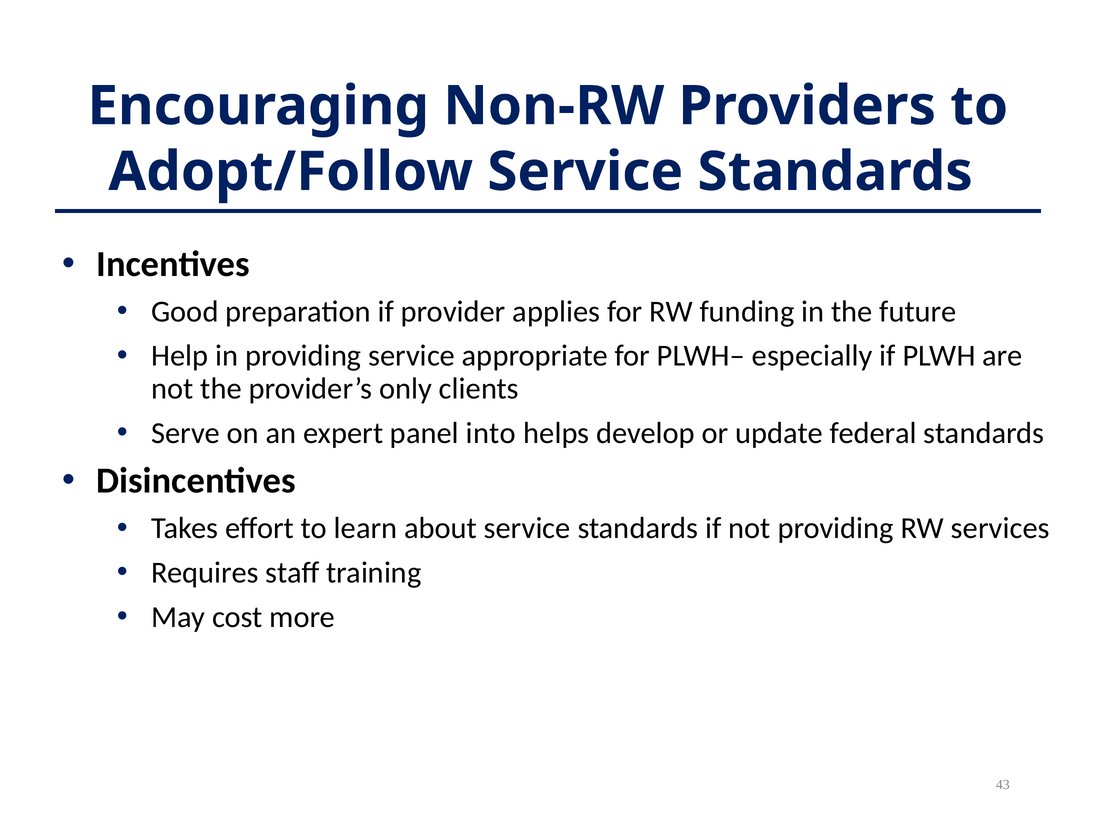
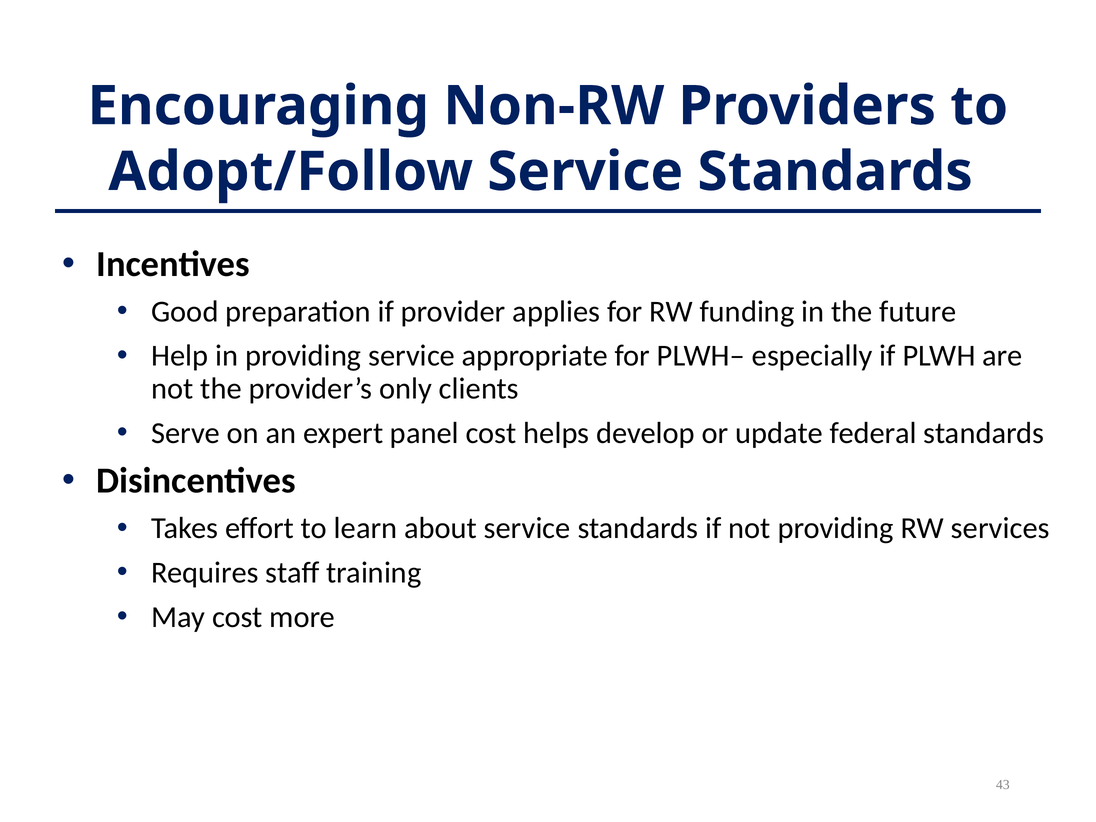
panel into: into -> cost
